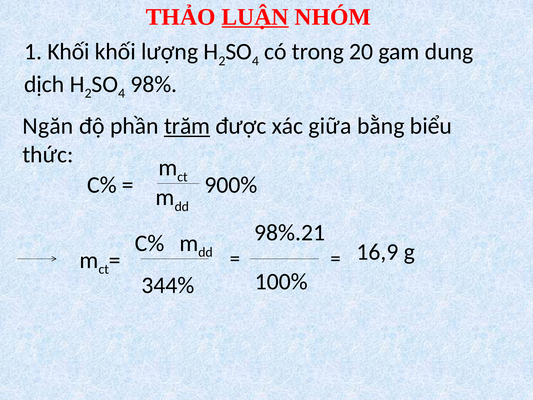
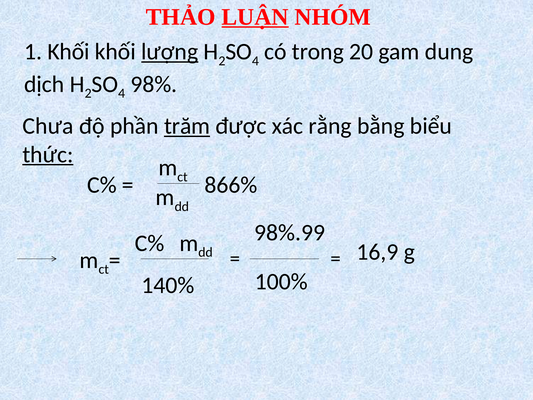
lượng underline: none -> present
Ngăn: Ngăn -> Chưa
giữa: giữa -> rằng
thức underline: none -> present
900%: 900% -> 866%
98%.21: 98%.21 -> 98%.99
344%: 344% -> 140%
